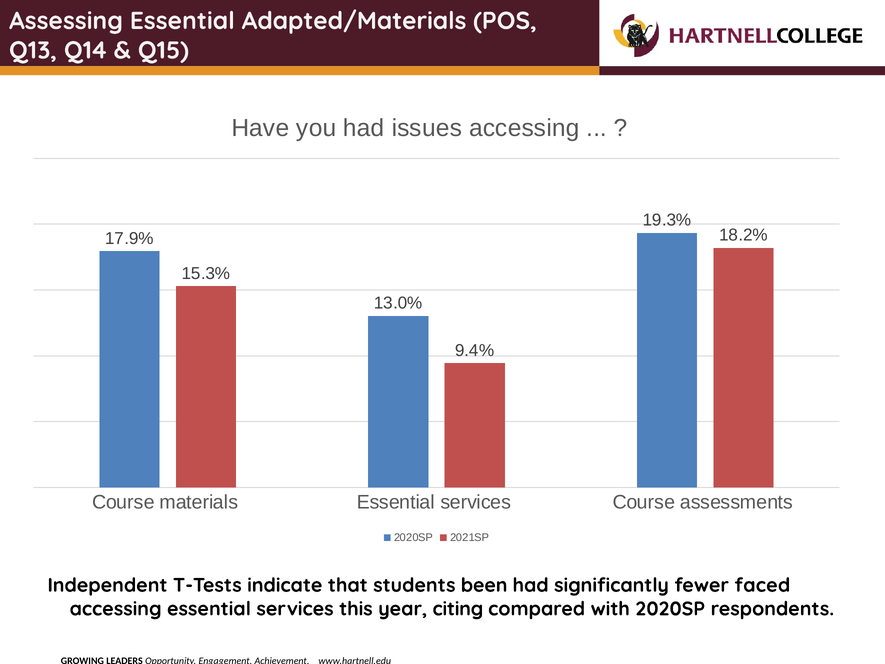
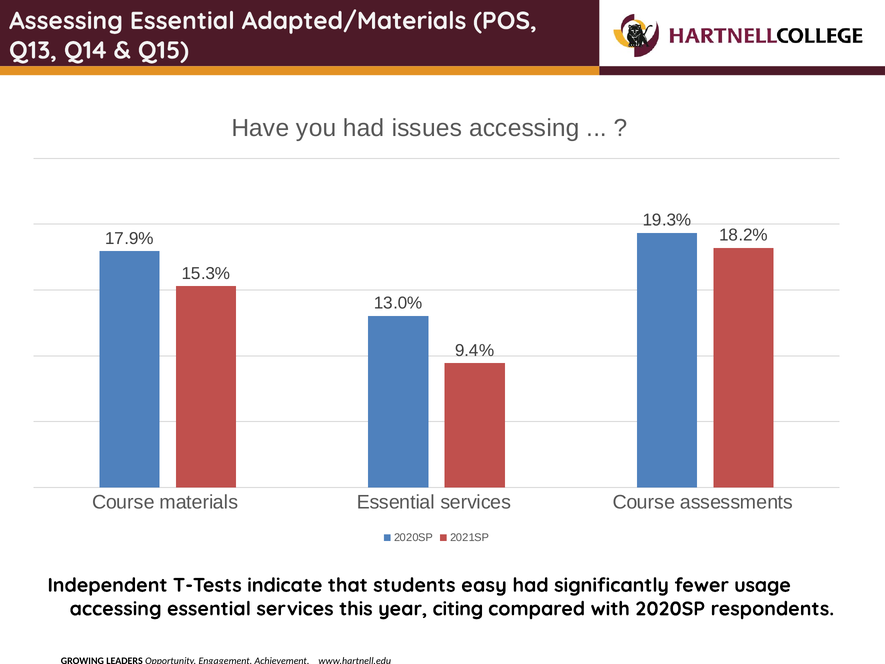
been: been -> easy
faced: faced -> usage
